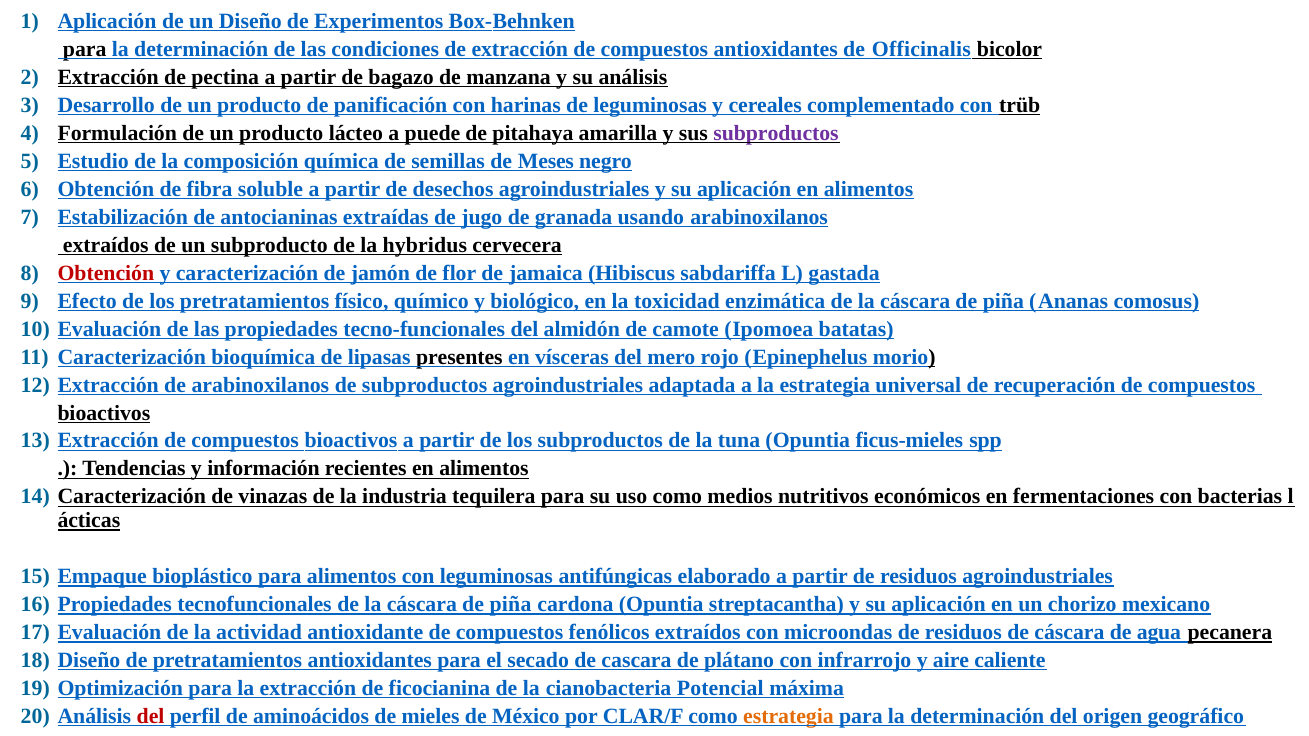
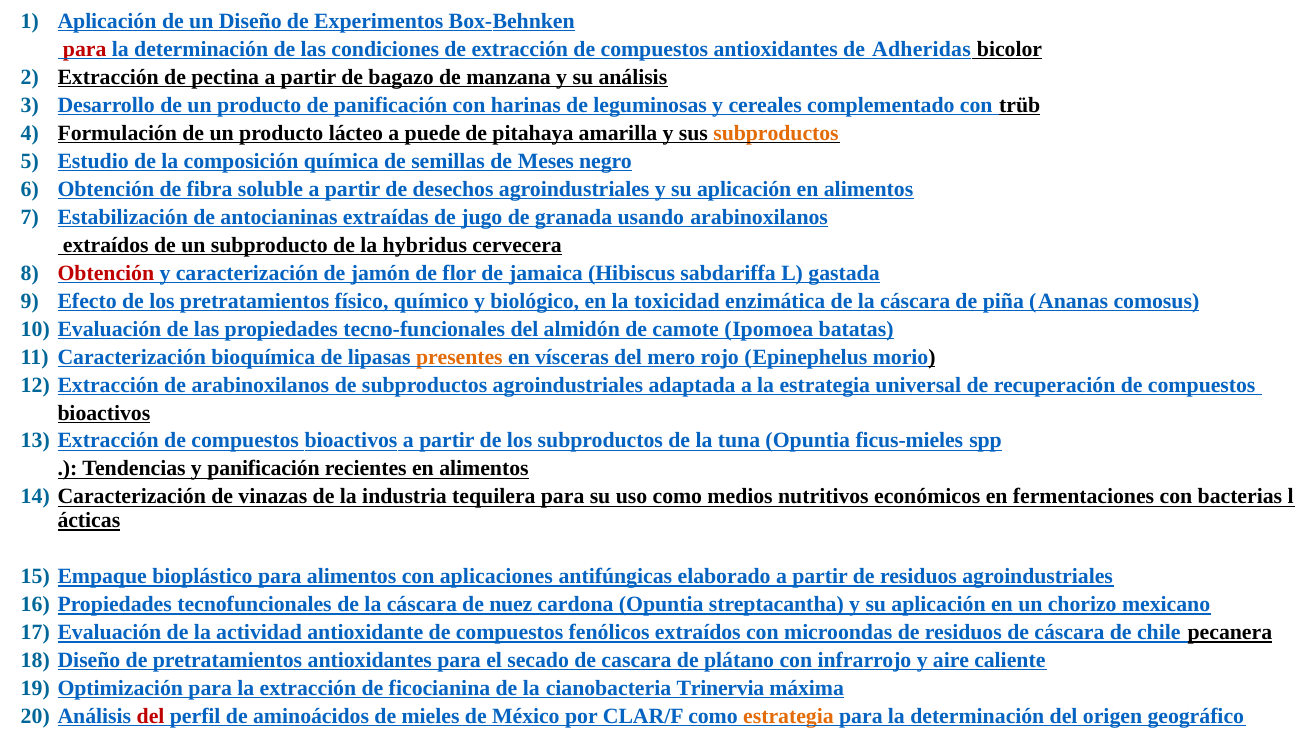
para at (85, 49) colour: black -> red
Officinalis: Officinalis -> Adheridas
subproductos at (776, 133) colour: purple -> orange
presentes colour: black -> orange
y información: información -> panificación
con leguminosas: leguminosas -> aplicaciones
piña at (511, 605): piña -> nuez
agua: agua -> chile
Potencial: Potencial -> Trinervia
